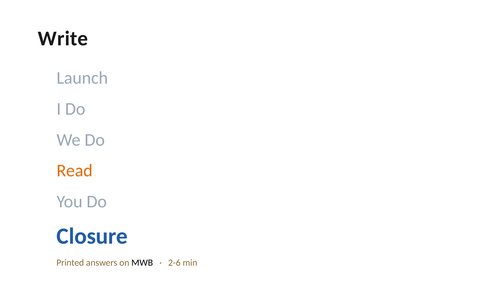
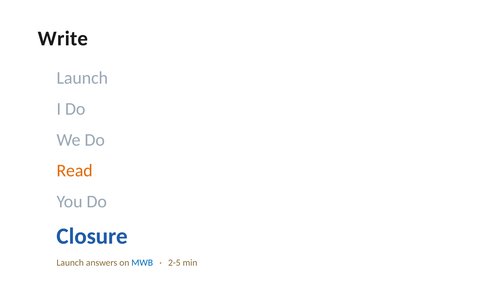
Printed at (70, 263): Printed -> Launch
MWB colour: black -> blue
2-6: 2-6 -> 2-5
